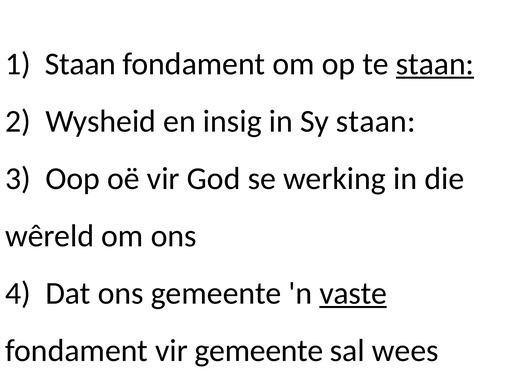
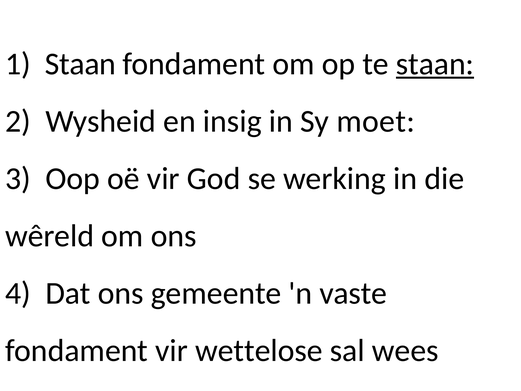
Sy staan: staan -> moet
vaste underline: present -> none
vir gemeente: gemeente -> wettelose
